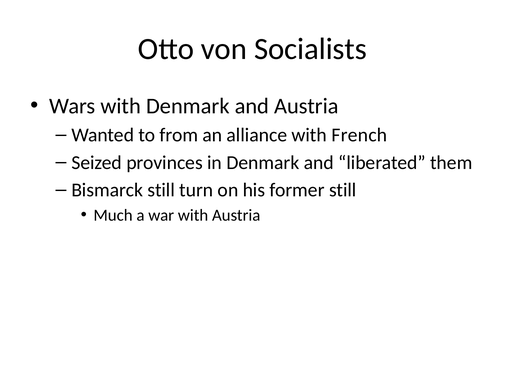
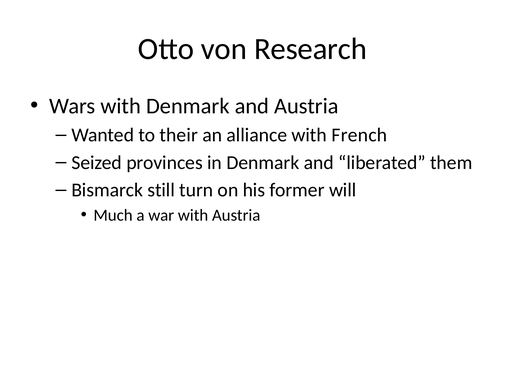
Socialists: Socialists -> Research
from: from -> their
former still: still -> will
